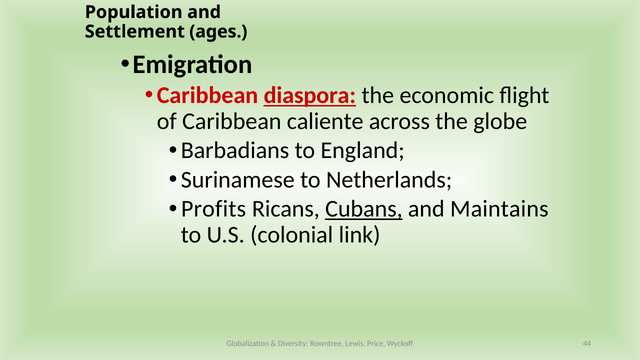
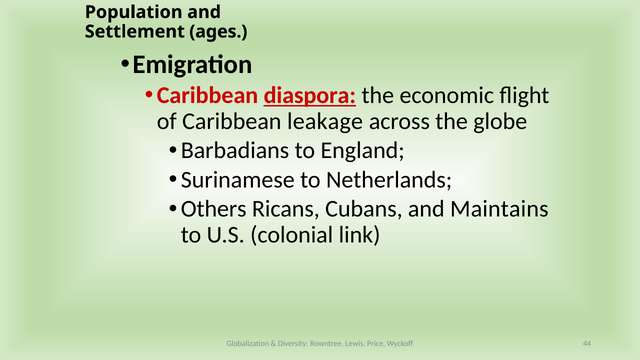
caliente: caliente -> leakage
Profits: Profits -> Others
Cubans underline: present -> none
